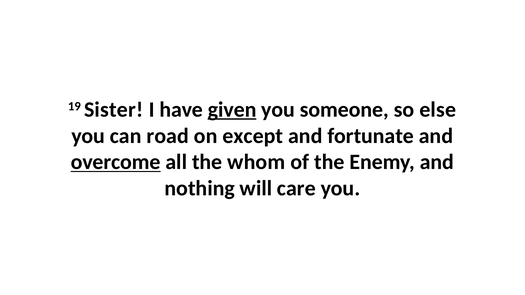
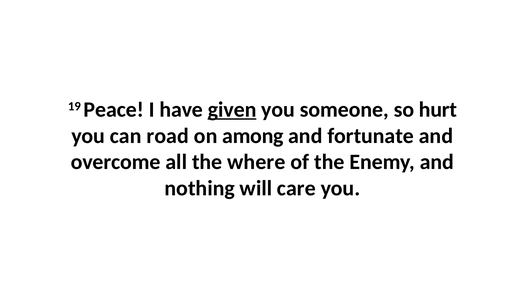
Sister: Sister -> Peace
else: else -> hurt
except: except -> among
overcome underline: present -> none
whom: whom -> where
